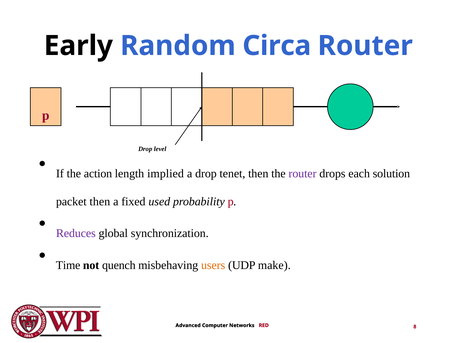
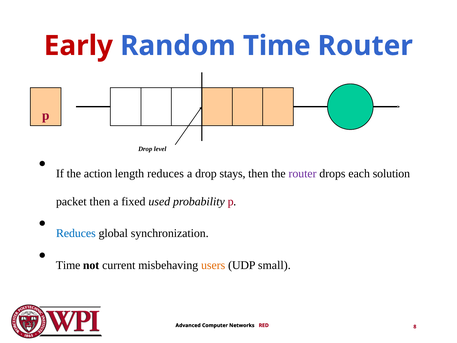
Early colour: black -> red
Random Circa: Circa -> Time
length implied: implied -> reduces
tenet: tenet -> stays
Reduces at (76, 233) colour: purple -> blue
quench: quench -> current
make: make -> small
